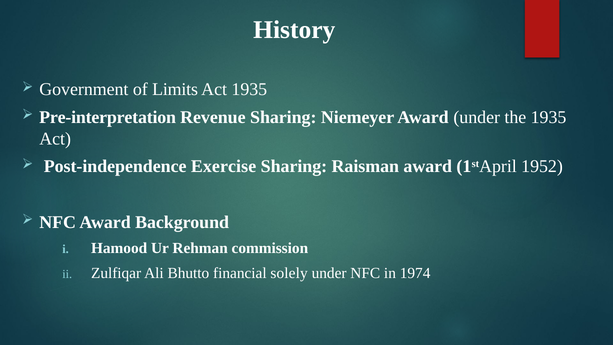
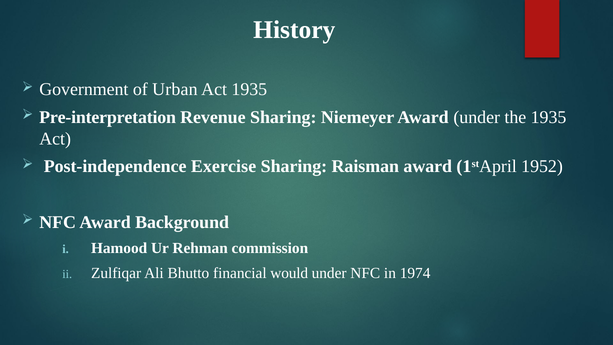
Limits: Limits -> Urban
solely: solely -> would
